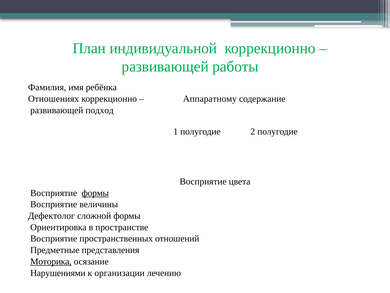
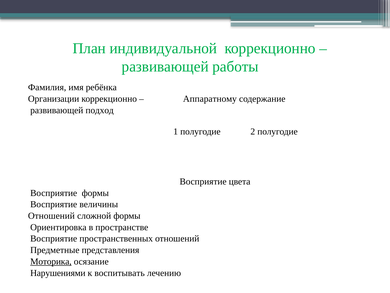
Отношениях: Отношениях -> Организации
формы at (95, 193) underline: present -> none
Дефектолог at (51, 215): Дефектолог -> Отношений
организации: организации -> воспитывать
